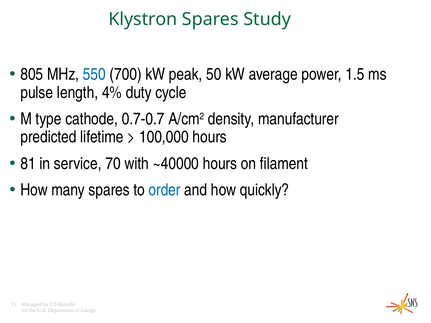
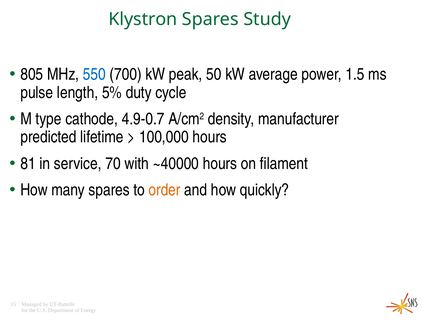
4%: 4% -> 5%
0.7-0.7: 0.7-0.7 -> 4.9-0.7
order colour: blue -> orange
